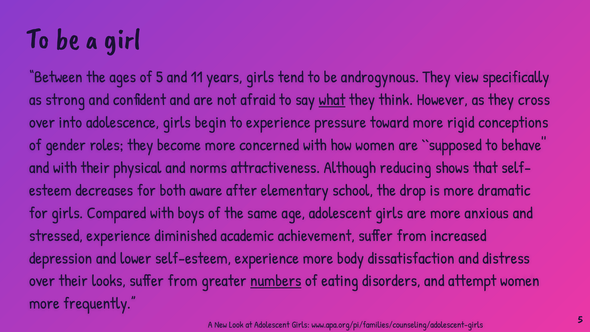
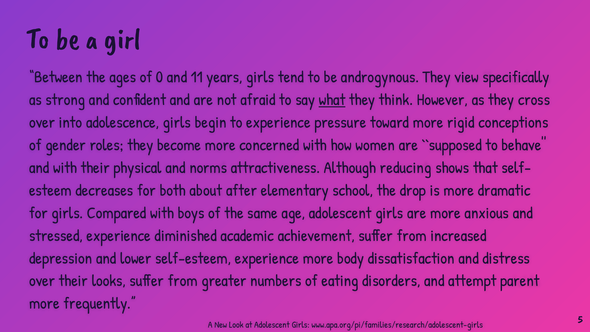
of 5: 5 -> 0
aware: aware -> about
numbers underline: present -> none
attempt women: women -> parent
www.apa.org/pi/families/counseling/adolescent-girls: www.apa.org/pi/families/counseling/adolescent-girls -> www.apa.org/pi/families/research/adolescent-girls
